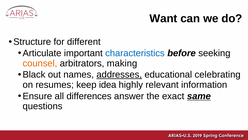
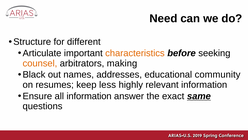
Want: Want -> Need
characteristics colour: blue -> orange
addresses underline: present -> none
celebrating: celebrating -> community
idea: idea -> less
all differences: differences -> information
